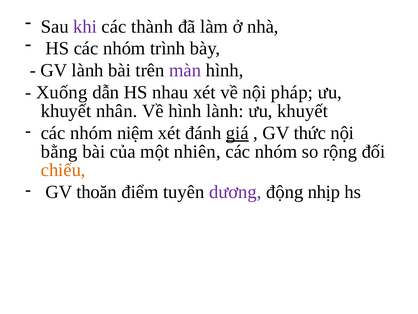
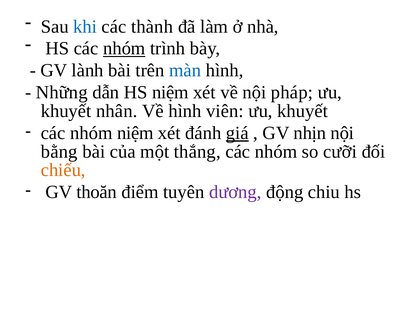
khi colour: purple -> blue
nhóm at (124, 48) underline: none -> present
màn colour: purple -> blue
Xuống: Xuống -> Những
HS nhau: nhau -> niệm
hình lành: lành -> viên
thức: thức -> nhịn
nhiên: nhiên -> thắng
rộng: rộng -> cưỡi
nhịp: nhịp -> chiu
